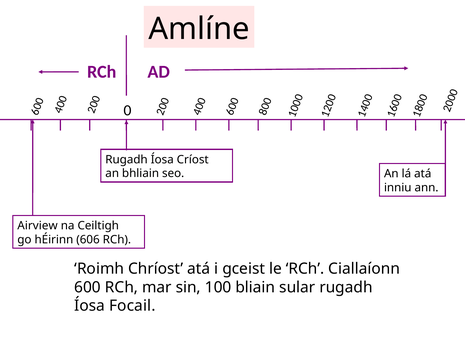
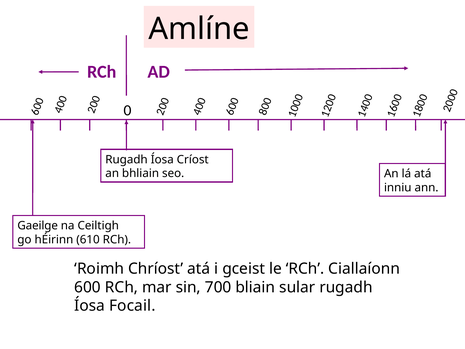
Airview: Airview -> Gaeilge
606: 606 -> 610
100: 100 -> 700
